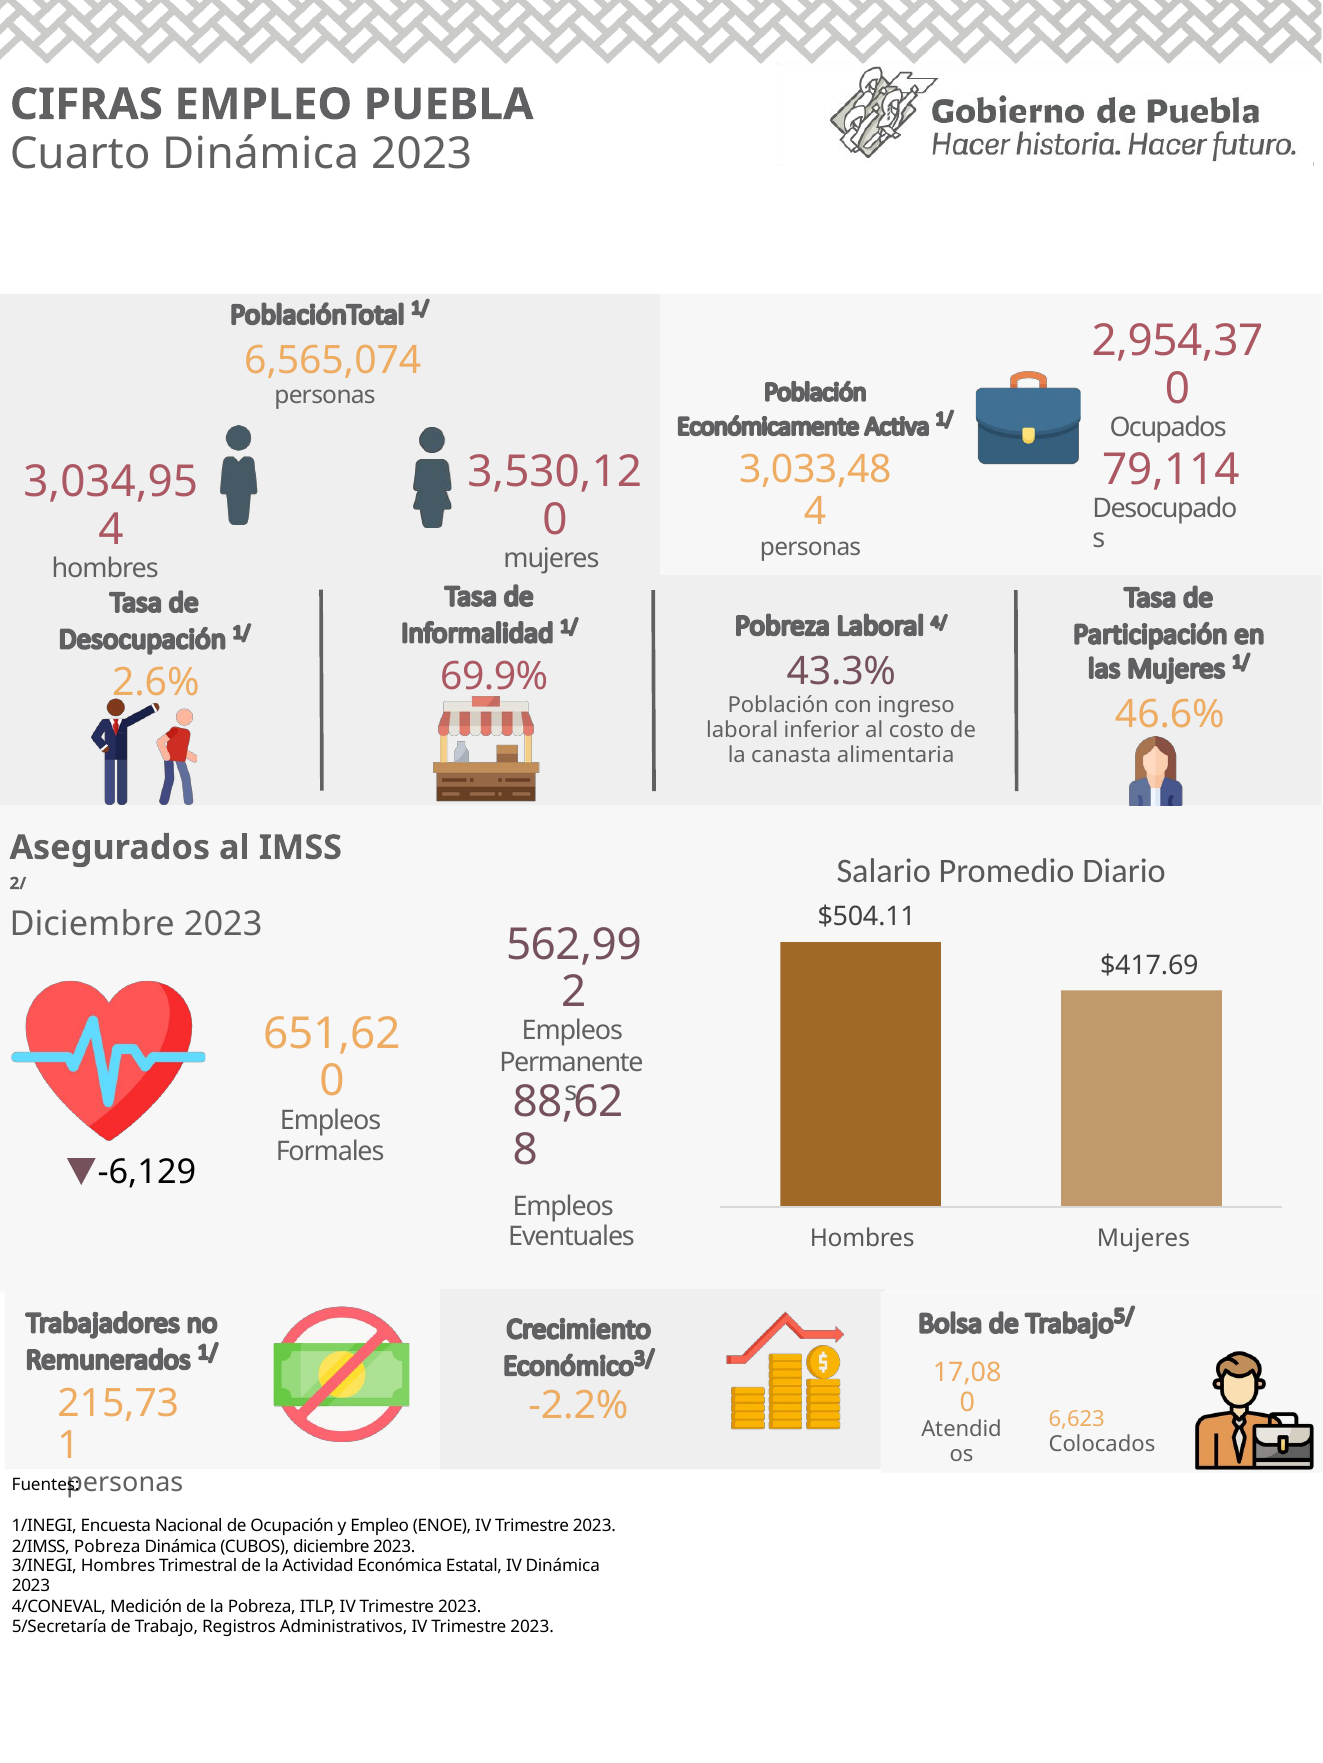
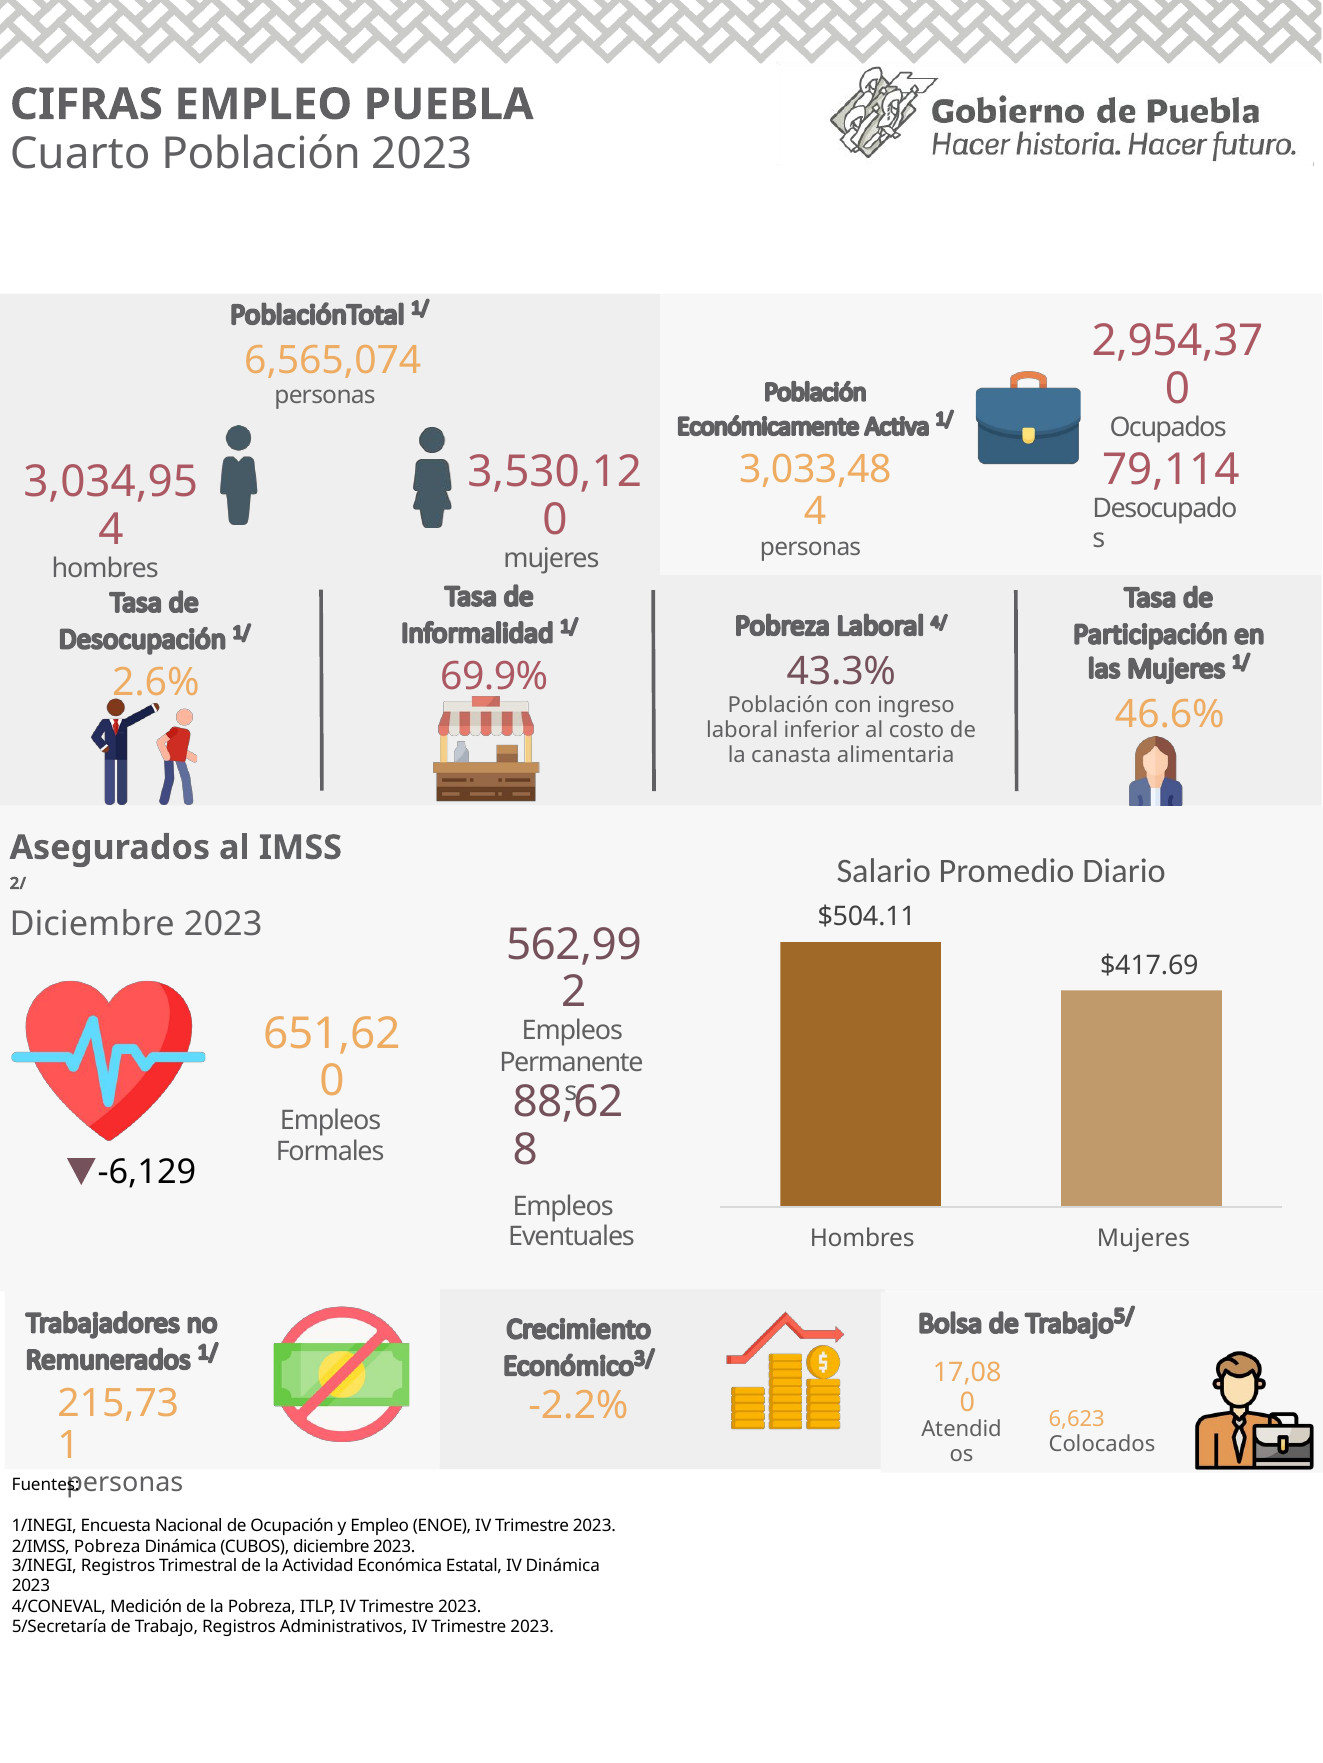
Cuarto Dinámica: Dinámica -> Población
3/INEGI Hombres: Hombres -> Registros
